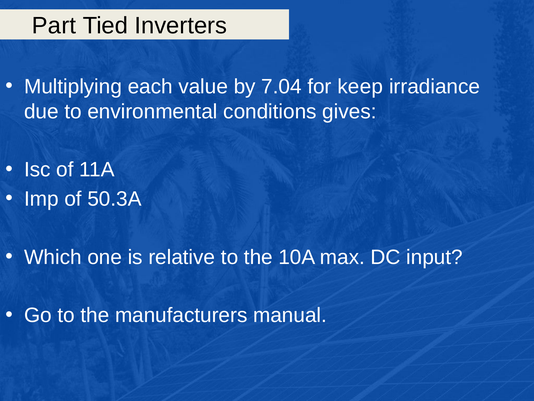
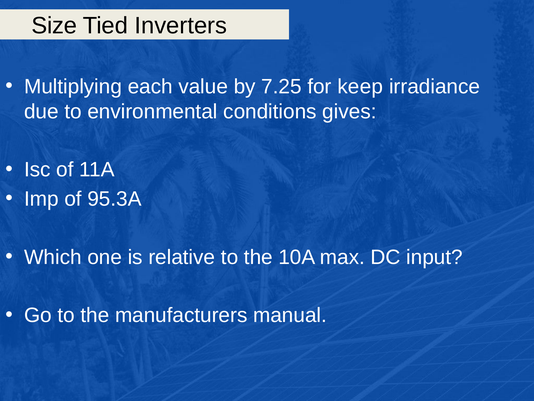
Part: Part -> Size
7.04: 7.04 -> 7.25
50.3A: 50.3A -> 95.3A
